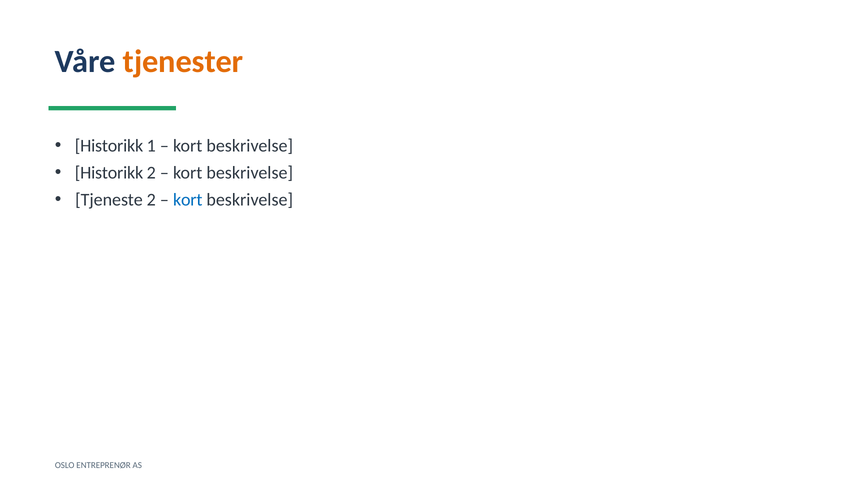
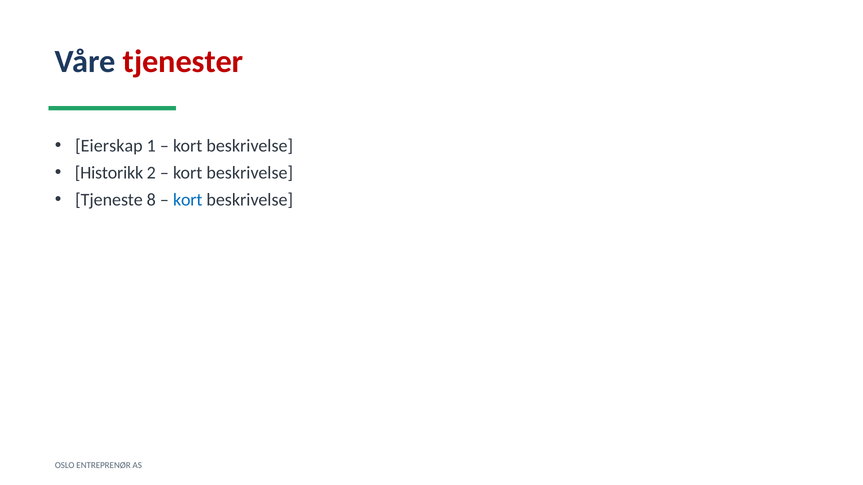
tjenester colour: orange -> red
Historikk at (109, 146): Historikk -> Eierskap
Tjeneste 2: 2 -> 8
